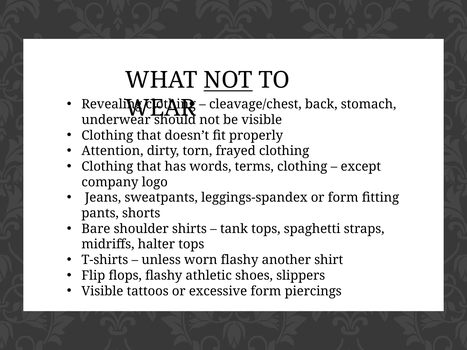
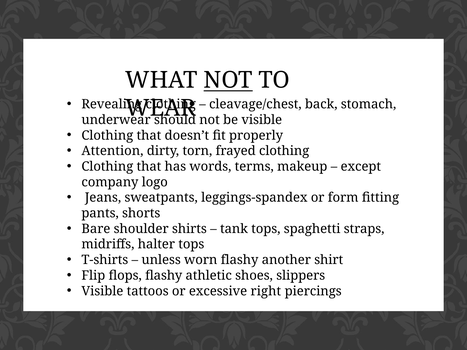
terms clothing: clothing -> makeup
excessive form: form -> right
